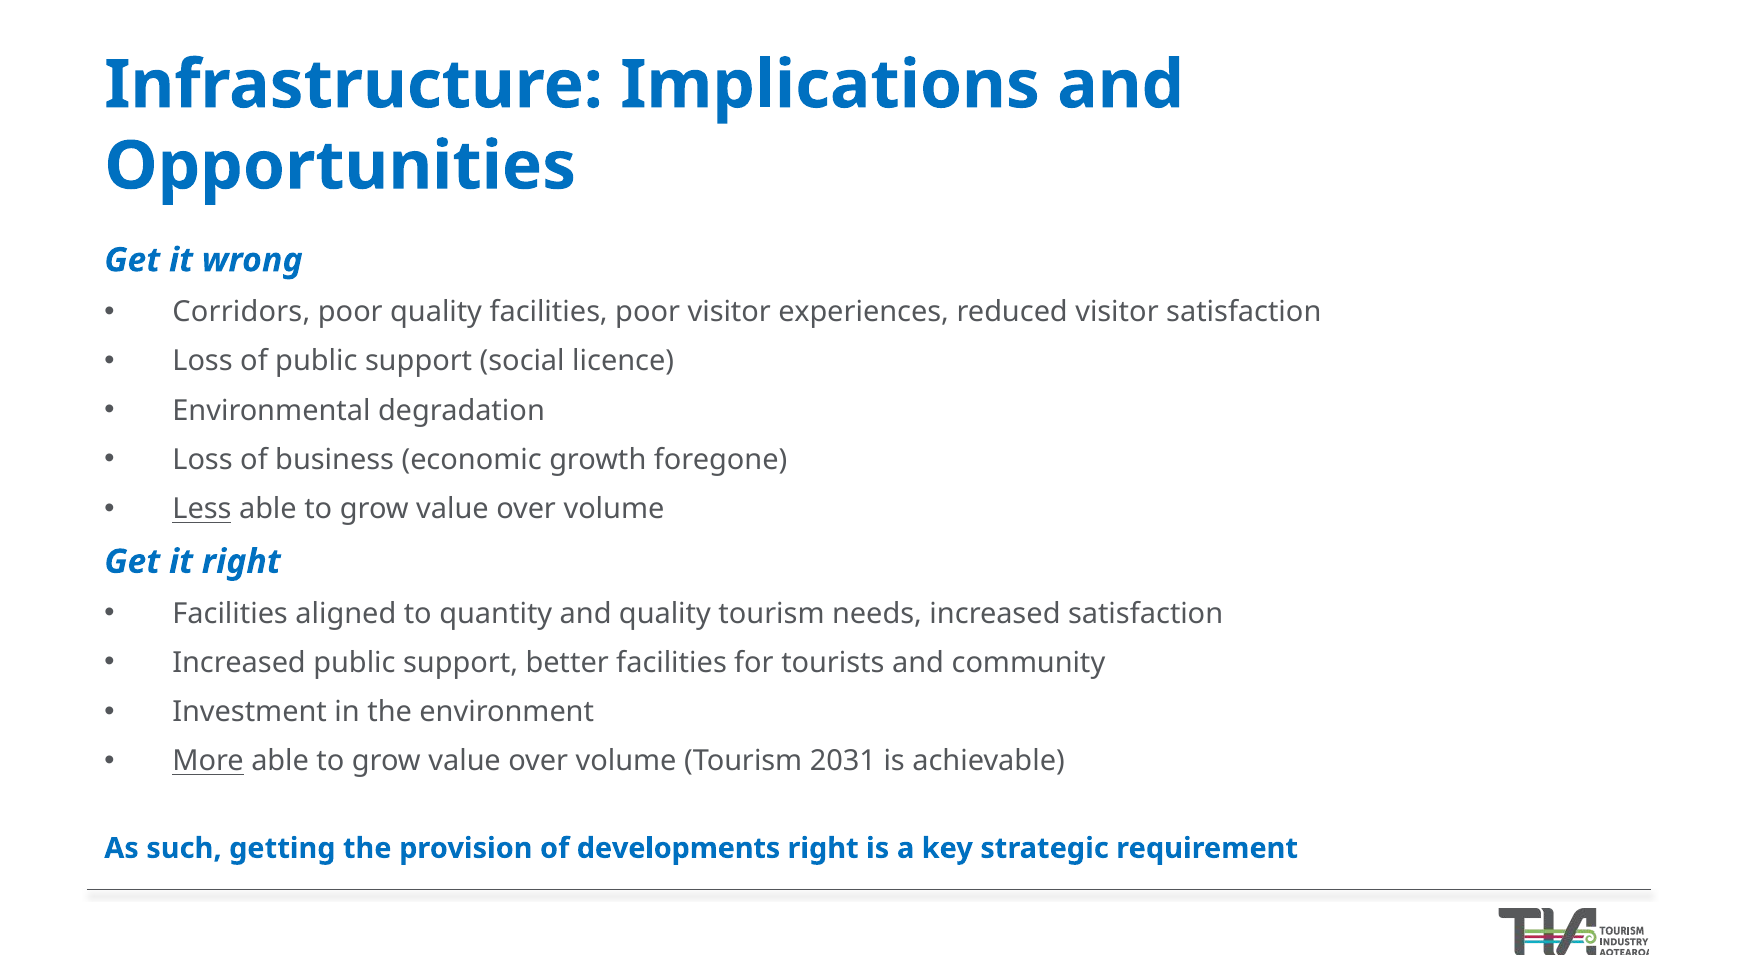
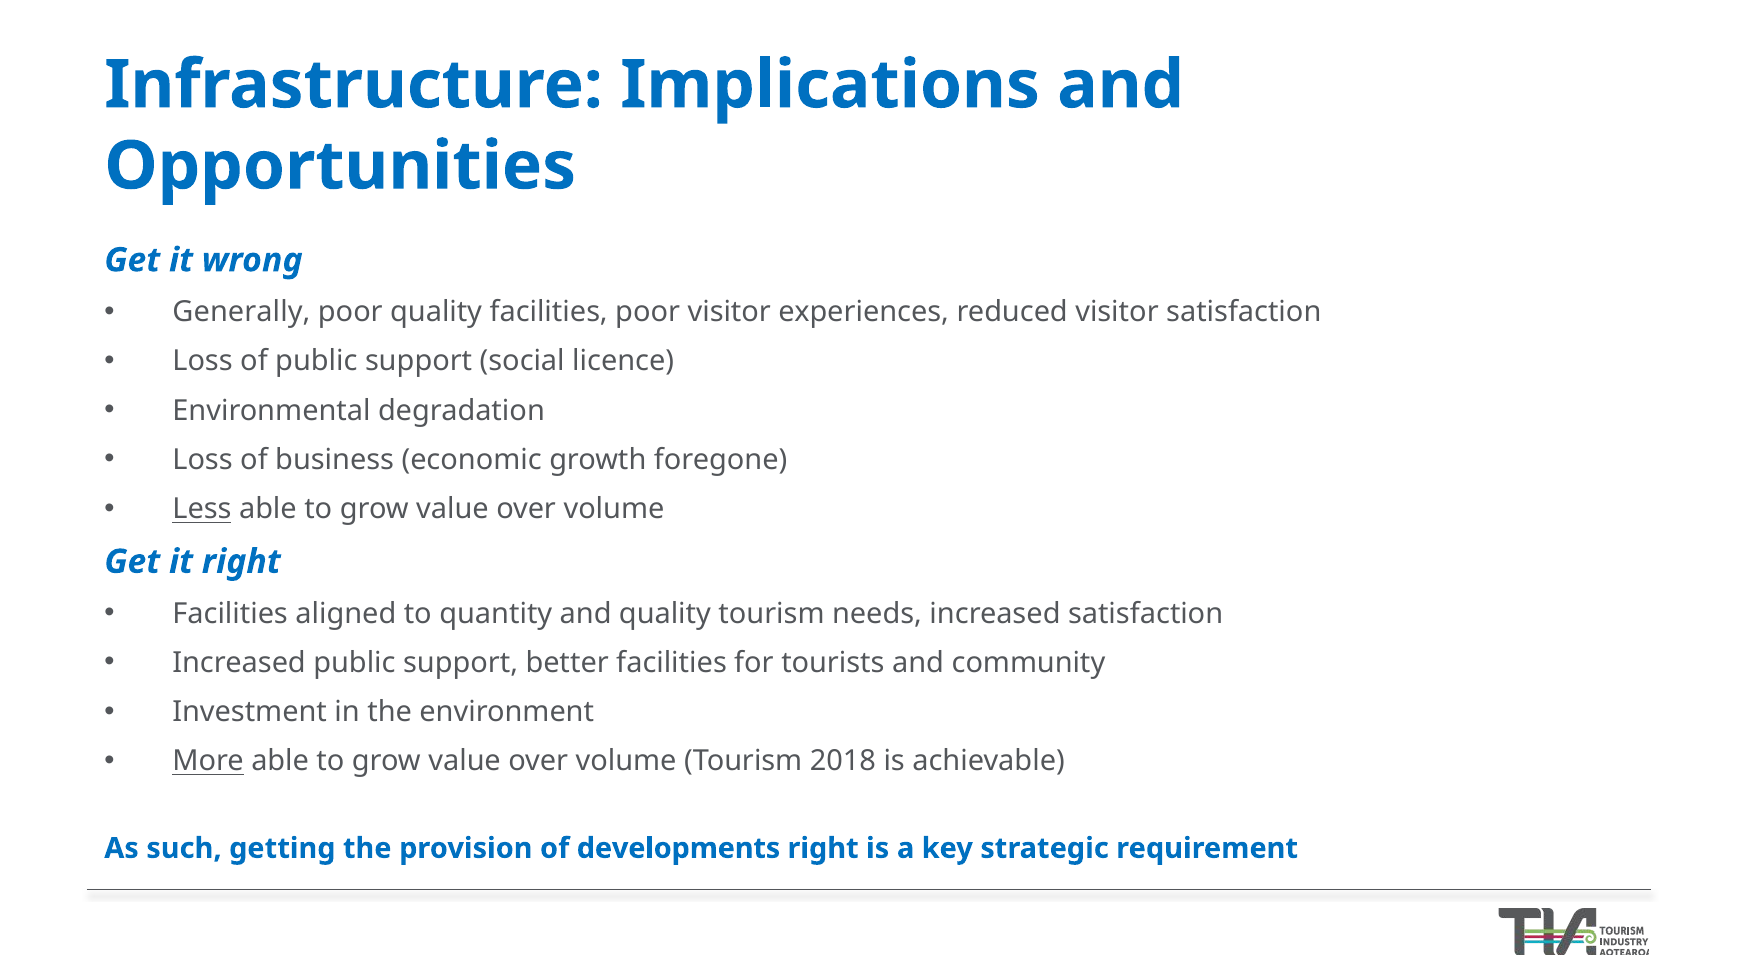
Corridors: Corridors -> Generally
2031: 2031 -> 2018
